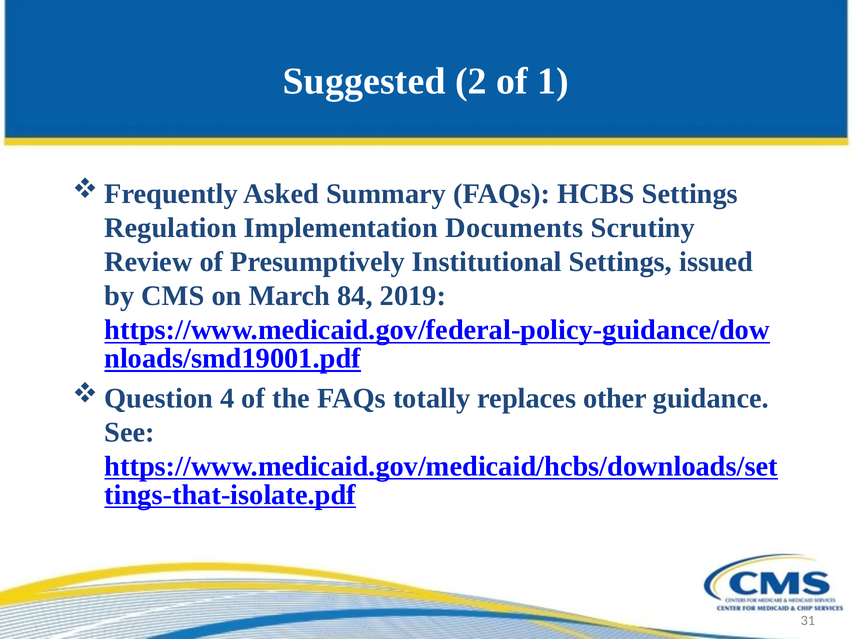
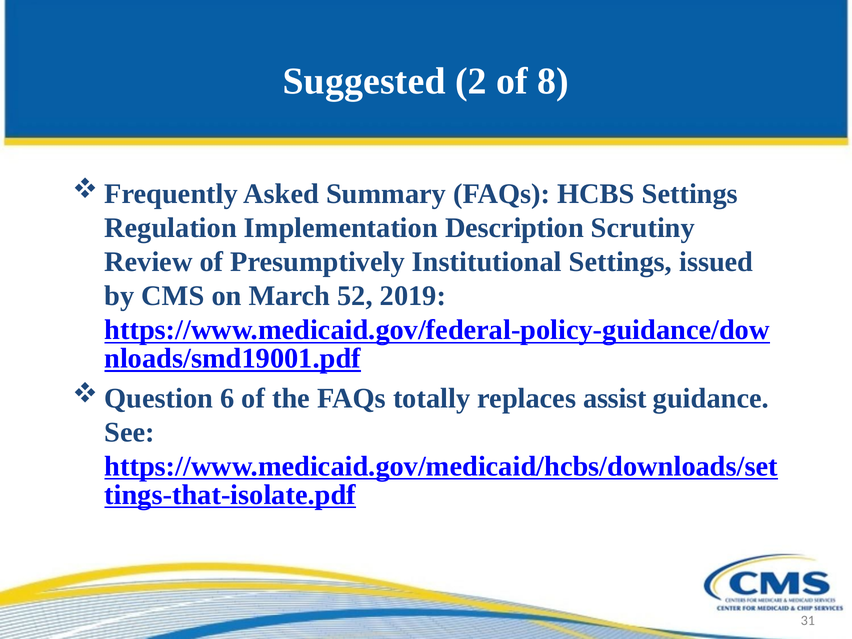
1: 1 -> 8
Documents: Documents -> Description
84: 84 -> 52
4: 4 -> 6
other: other -> assist
